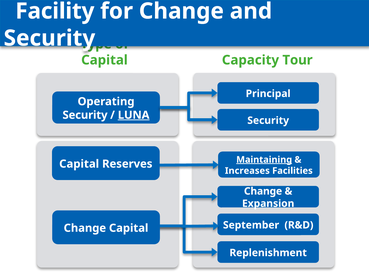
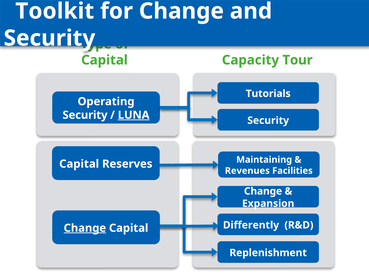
Facility: Facility -> Toolkit
Principal: Principal -> Tutorials
Maintaining underline: present -> none
Increases: Increases -> Revenues
September: September -> Differently
Change at (85, 228) underline: none -> present
